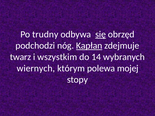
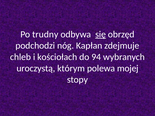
Kapłan underline: present -> none
twarz: twarz -> chleb
wszystkim: wszystkim -> kościołach
14: 14 -> 94
wiernych: wiernych -> uroczystą
